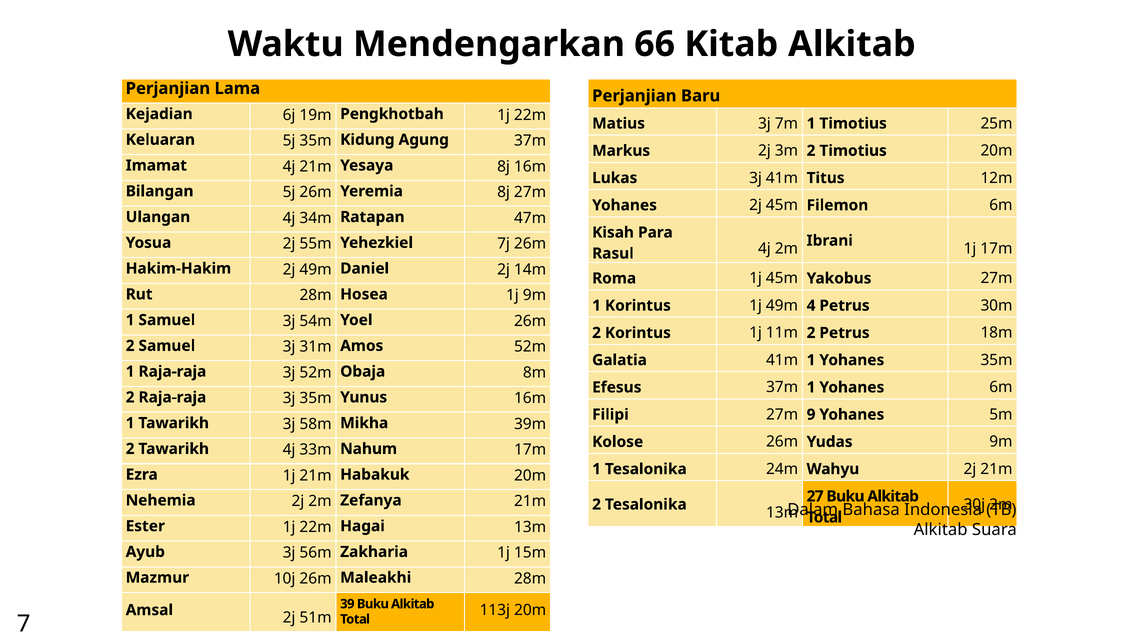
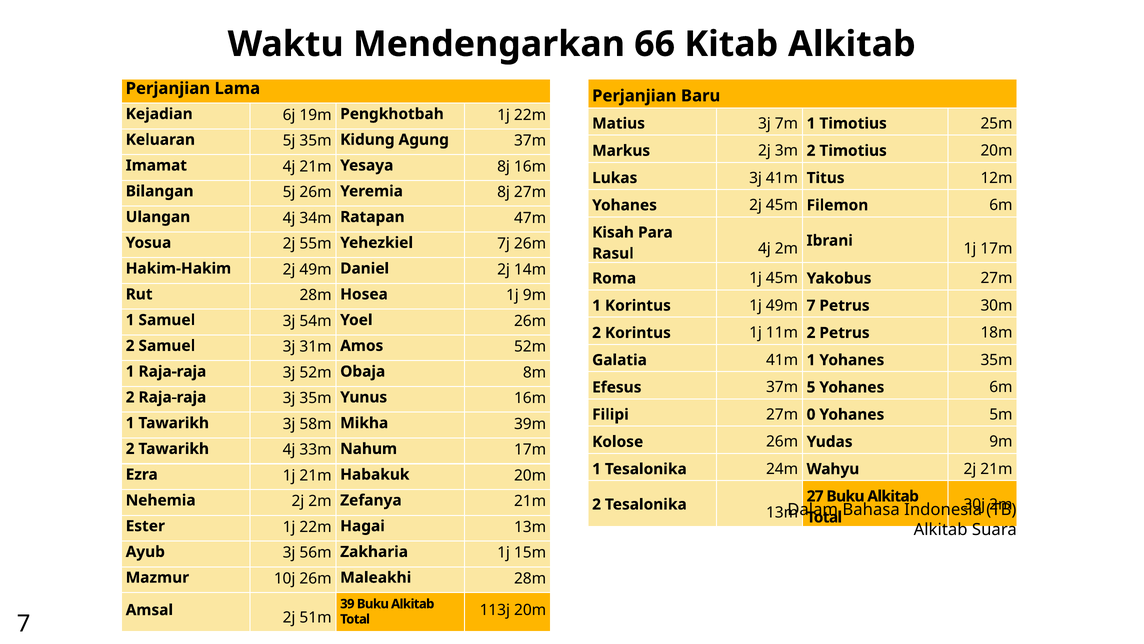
49m 4: 4 -> 7
37m 1: 1 -> 5
9: 9 -> 0
